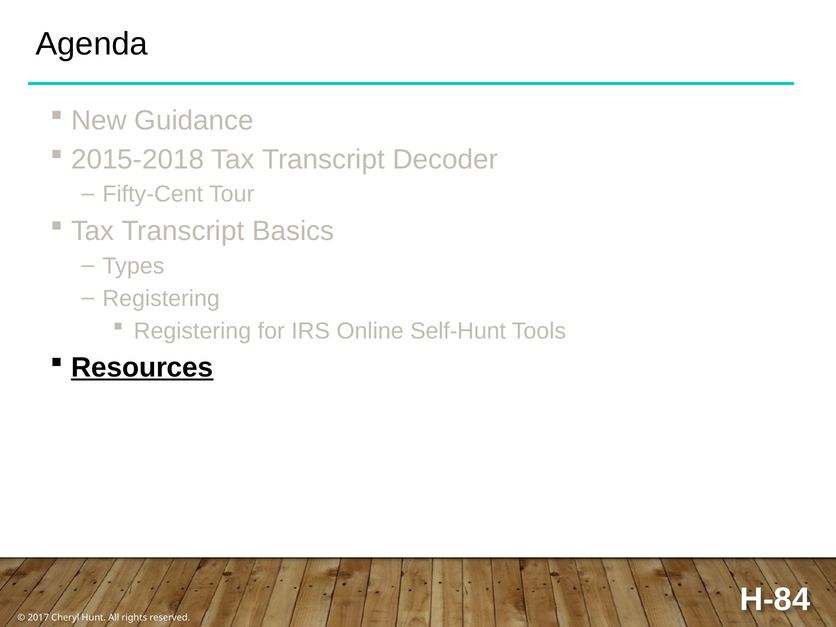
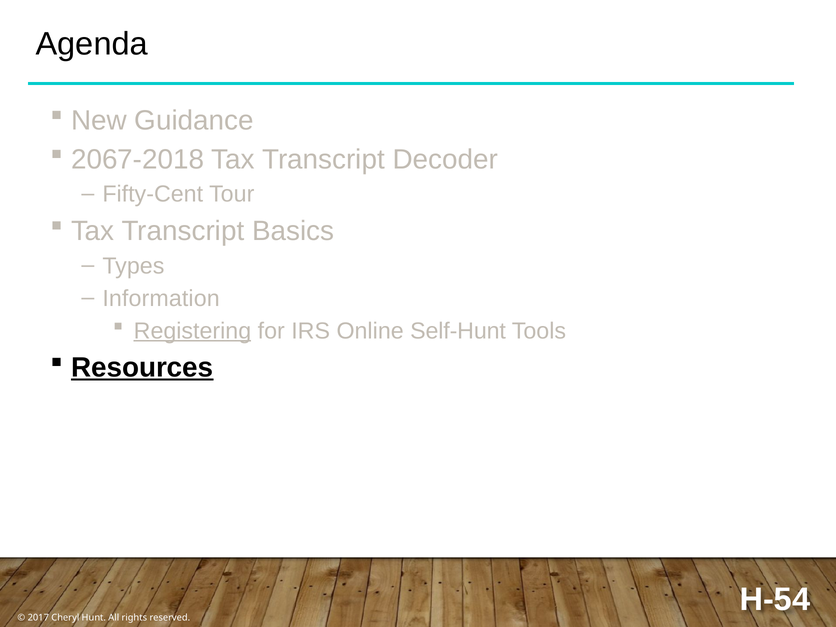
2015-2018: 2015-2018 -> 2067-2018
Registering at (161, 298): Registering -> Information
Registering at (192, 331) underline: none -> present
H-84: H-84 -> H-54
